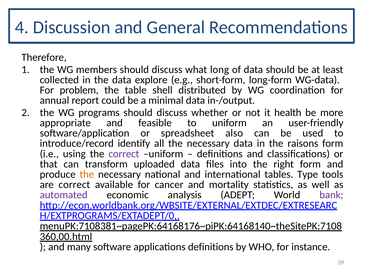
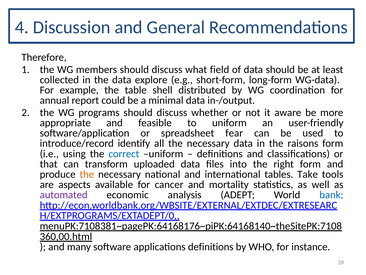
long: long -> field
problem: problem -> example
health: health -> aware
also: also -> fear
correct at (124, 153) colour: purple -> blue
Type: Type -> Take
are correct: correct -> aspects
bank colour: purple -> blue
